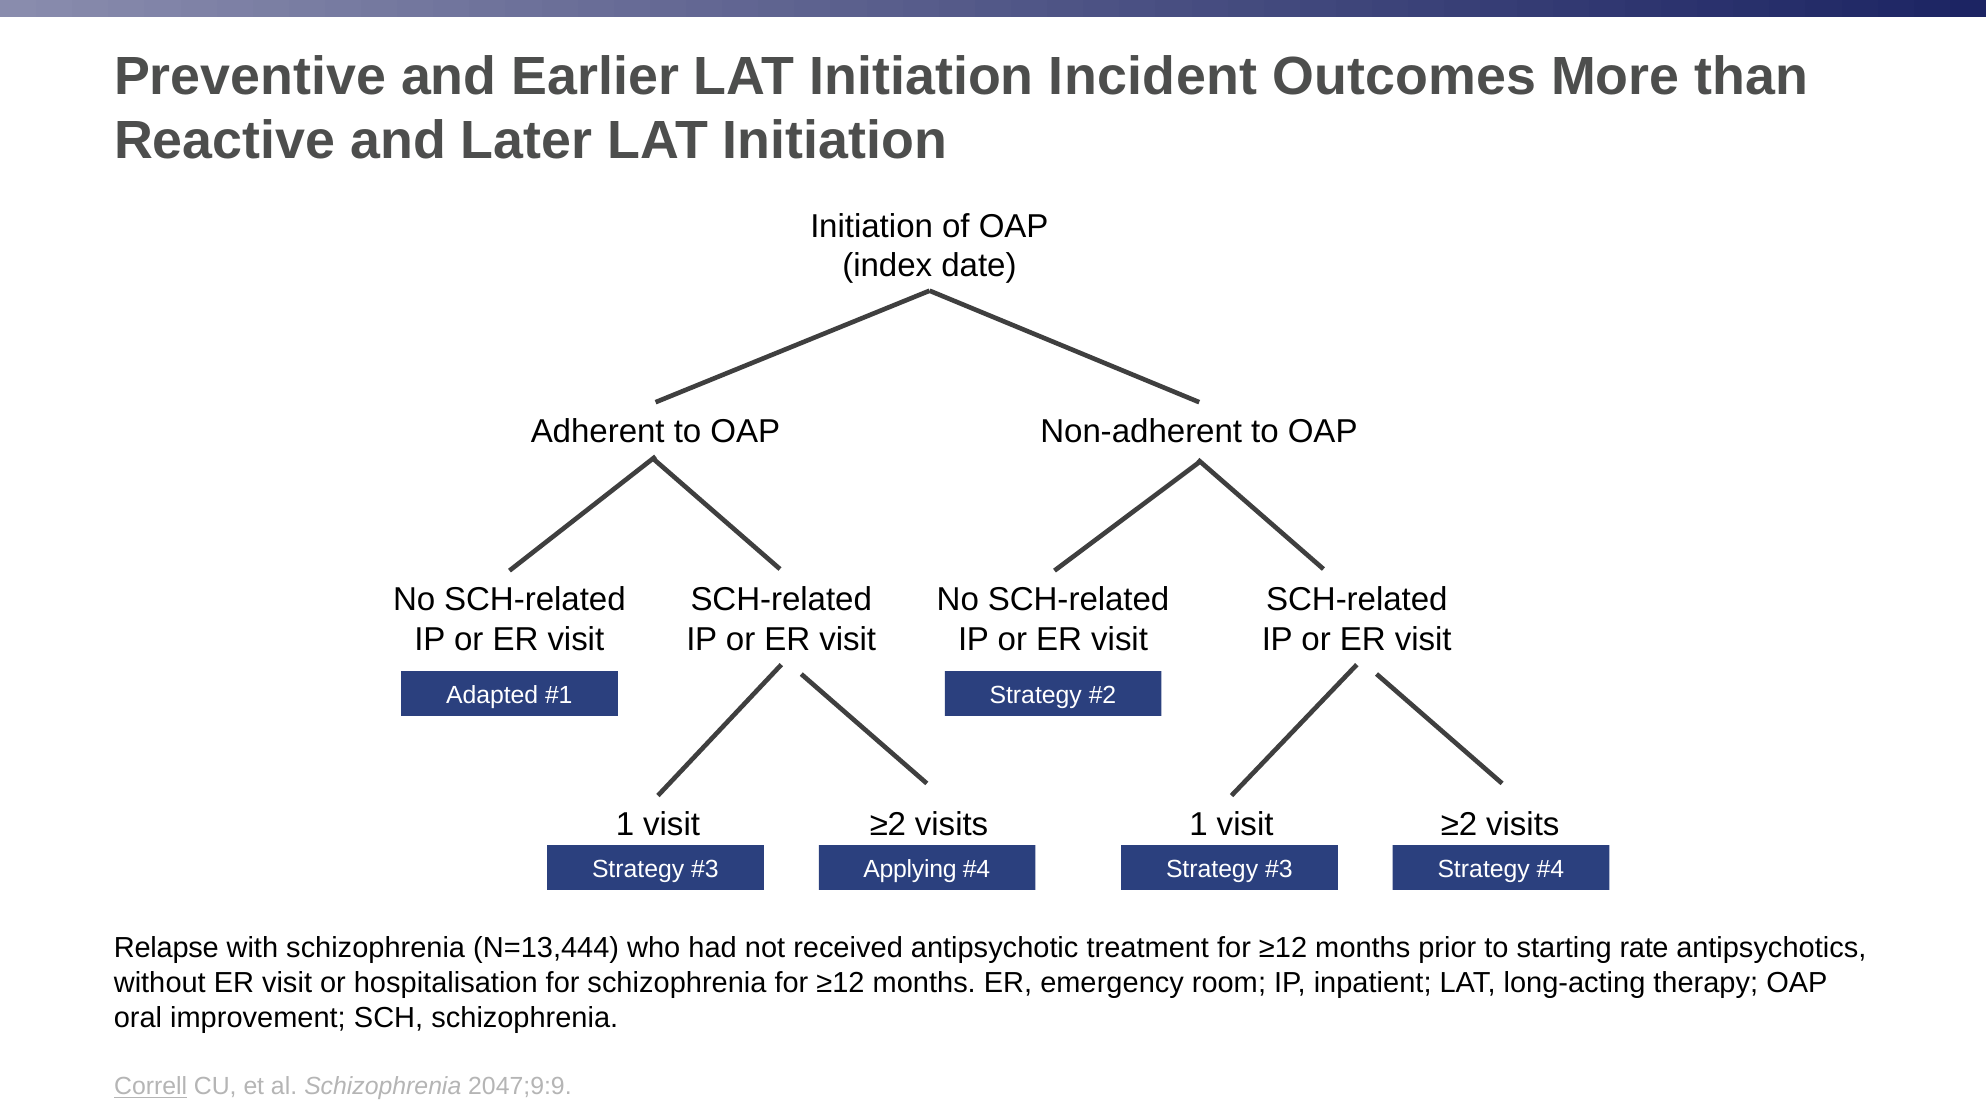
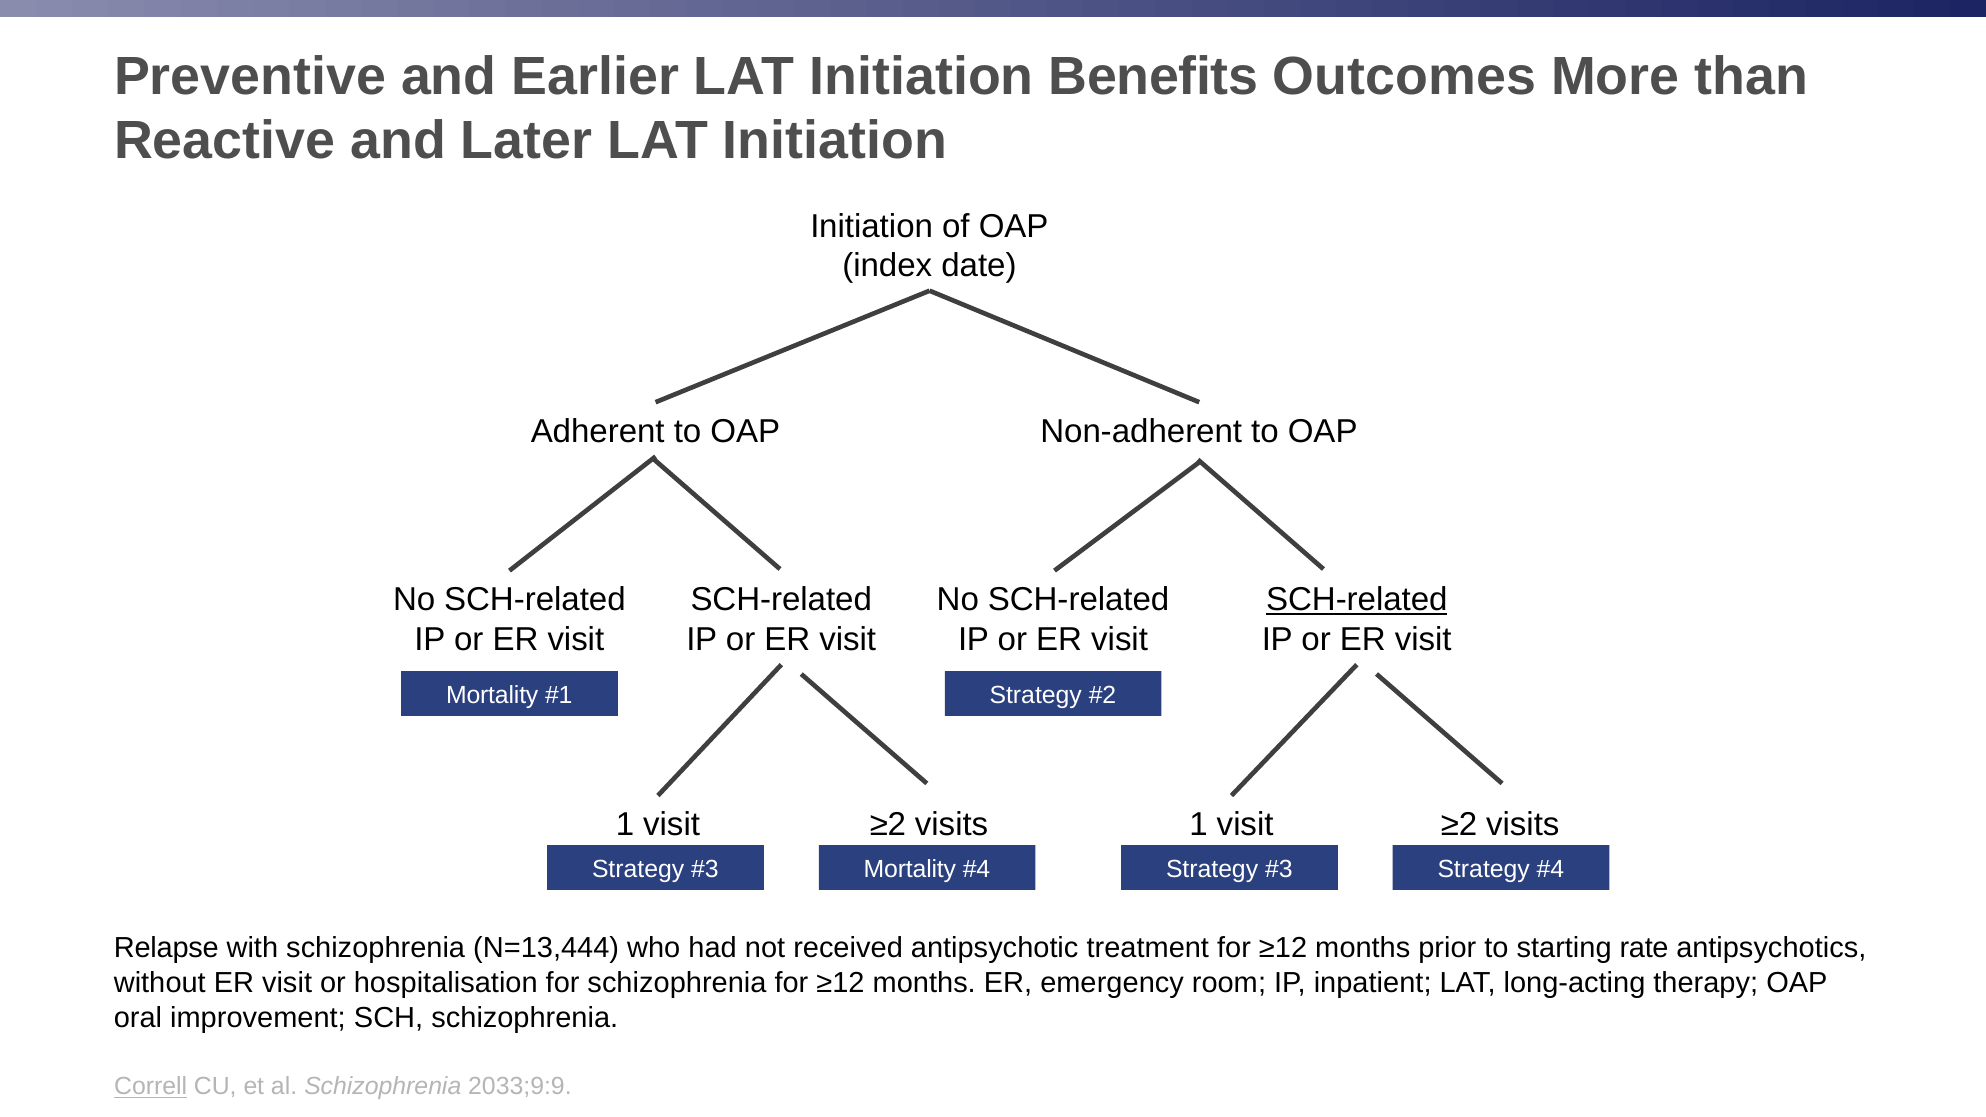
Incident: Incident -> Benefits
SCH-related at (1357, 600) underline: none -> present
Adapted at (492, 695): Adapted -> Mortality
Applying at (910, 869): Applying -> Mortality
2047;9:9: 2047;9:9 -> 2033;9:9
